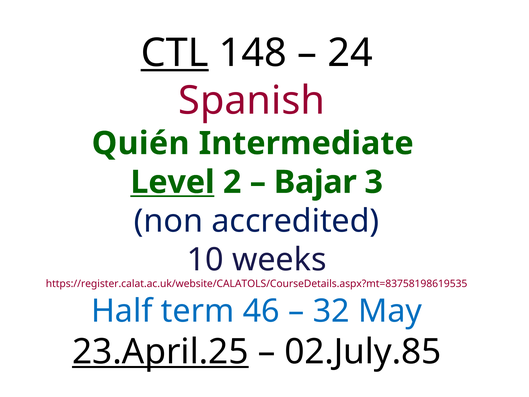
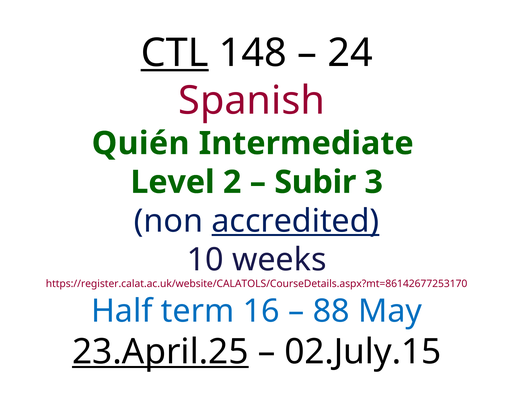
Level underline: present -> none
Bajar: Bajar -> Subir
accredited underline: none -> present
https://register.calat.ac.uk/website/CALATOLS/CourseDetails.aspx?mt=83758198619535: https://register.calat.ac.uk/website/CALATOLS/CourseDetails.aspx?mt=83758198619535 -> https://register.calat.ac.uk/website/CALATOLS/CourseDetails.aspx?mt=86142677253170
46: 46 -> 16
32: 32 -> 88
02.July.85: 02.July.85 -> 02.July.15
